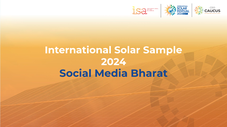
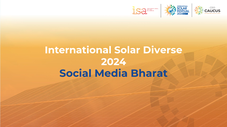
Sample: Sample -> Diverse
